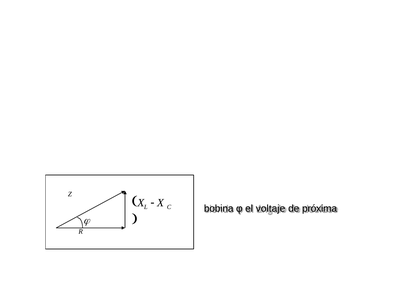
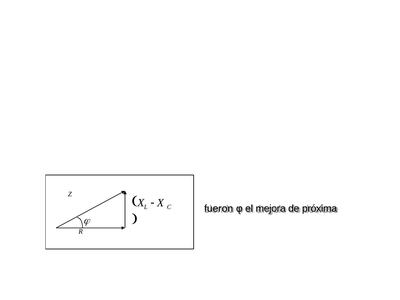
bobina: bobina -> fueron
voltaje: voltaje -> mejora
